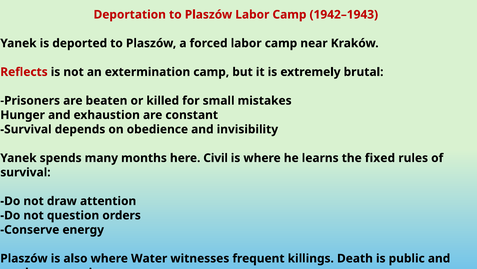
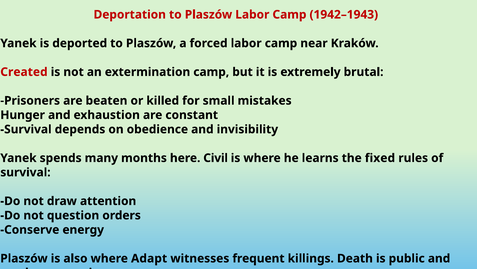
Reflects: Reflects -> Created
Water: Water -> Adapt
